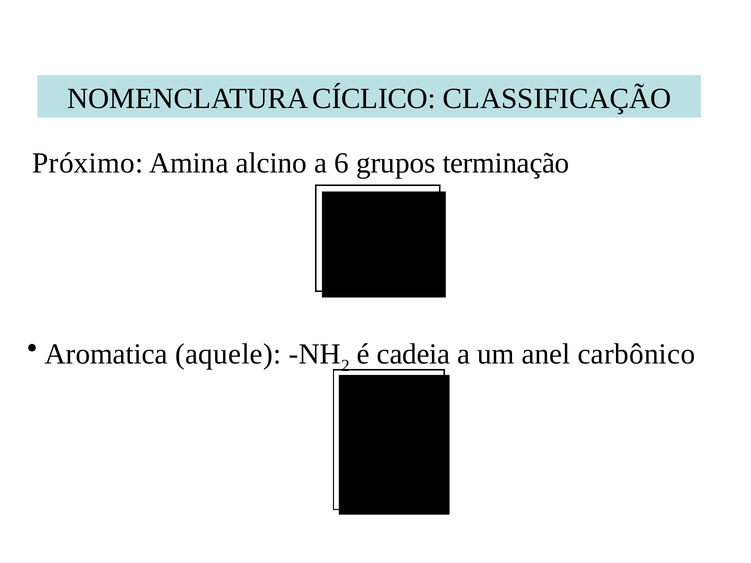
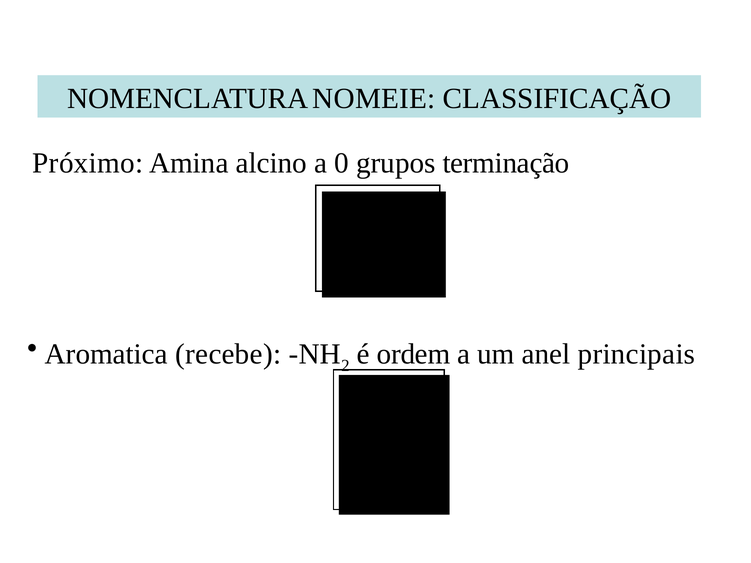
CÍCLICO: CÍCLICO -> NOMEIE
6: 6 -> 0
aquele: aquele -> recebe
cadeia: cadeia -> ordem
carbônico: carbônico -> principais
